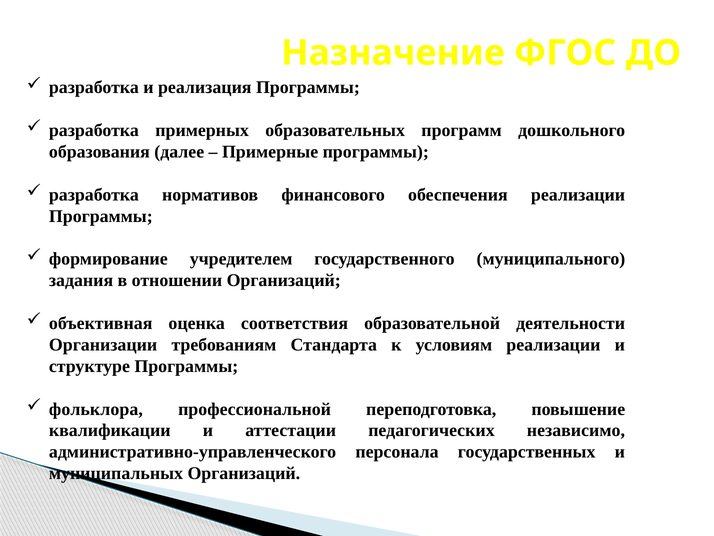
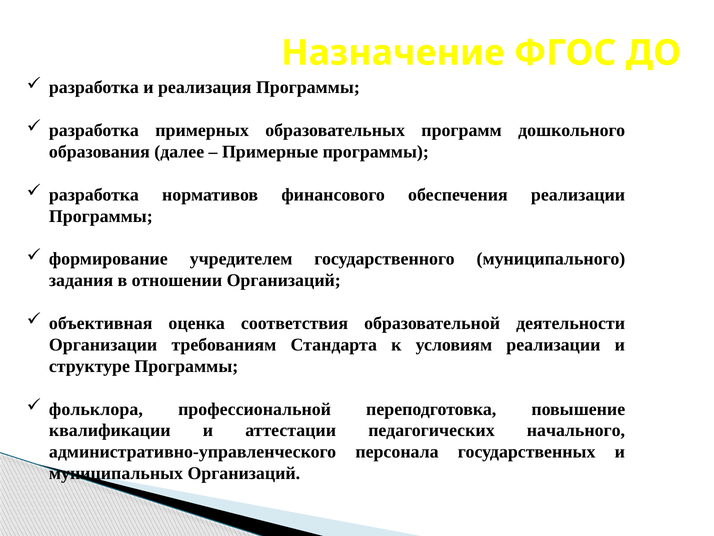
независимо: независимо -> начального
